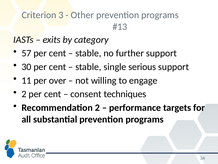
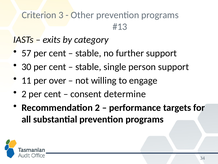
serious: serious -> person
techniques: techniques -> determine
